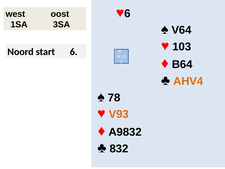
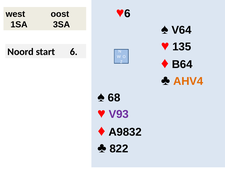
103: 103 -> 135
78: 78 -> 68
V93 colour: orange -> purple
832: 832 -> 822
